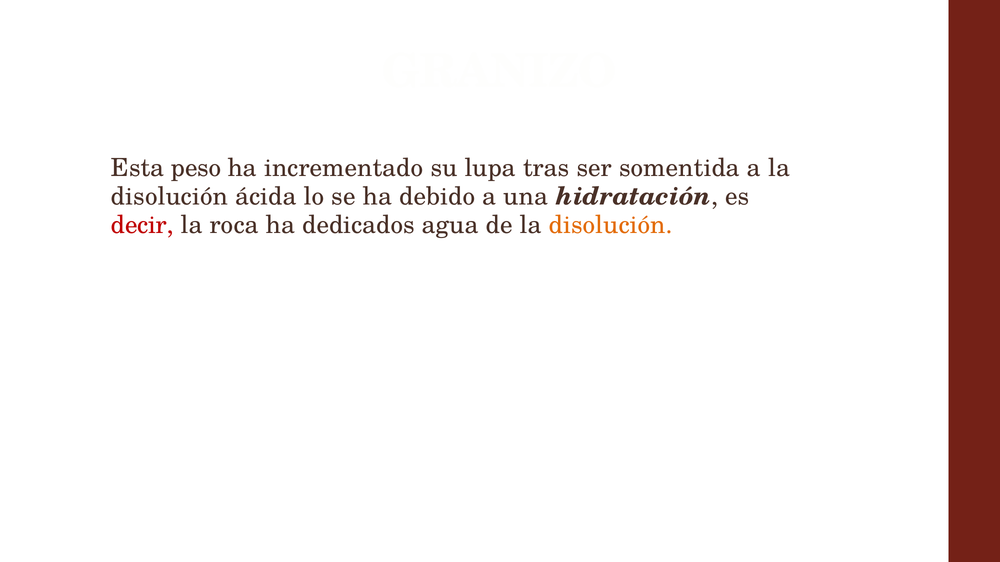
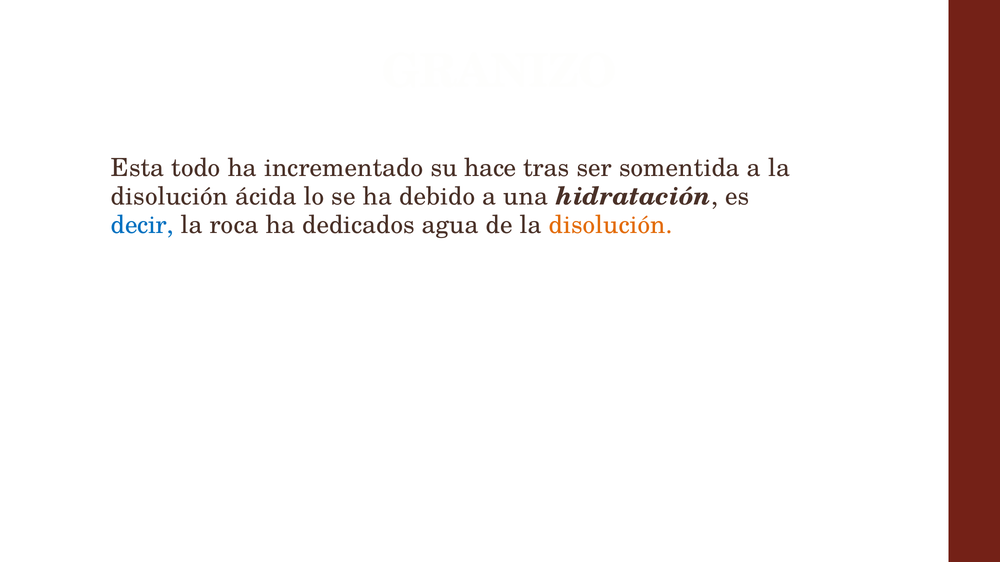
peso: peso -> todo
lupa: lupa -> hace
decir colour: red -> blue
